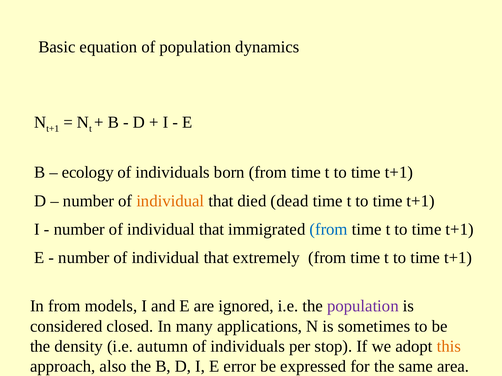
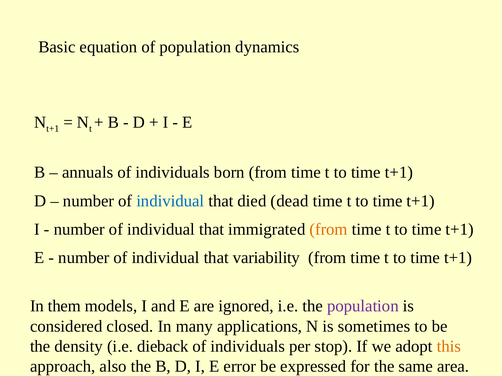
ecology: ecology -> annuals
individual at (170, 201) colour: orange -> blue
from at (329, 230) colour: blue -> orange
extremely: extremely -> variability
In from: from -> them
autumn: autumn -> dieback
